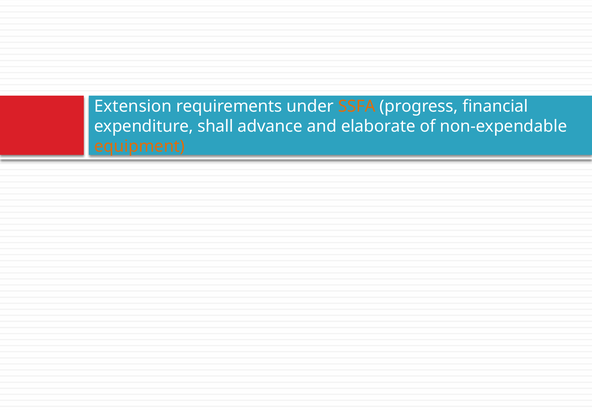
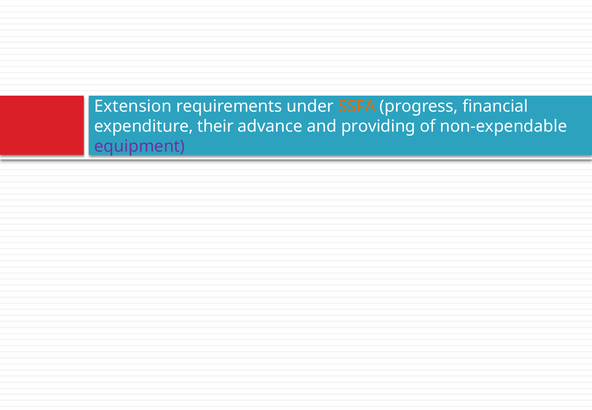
shall: shall -> their
elaborate: elaborate -> providing
equipment colour: orange -> purple
